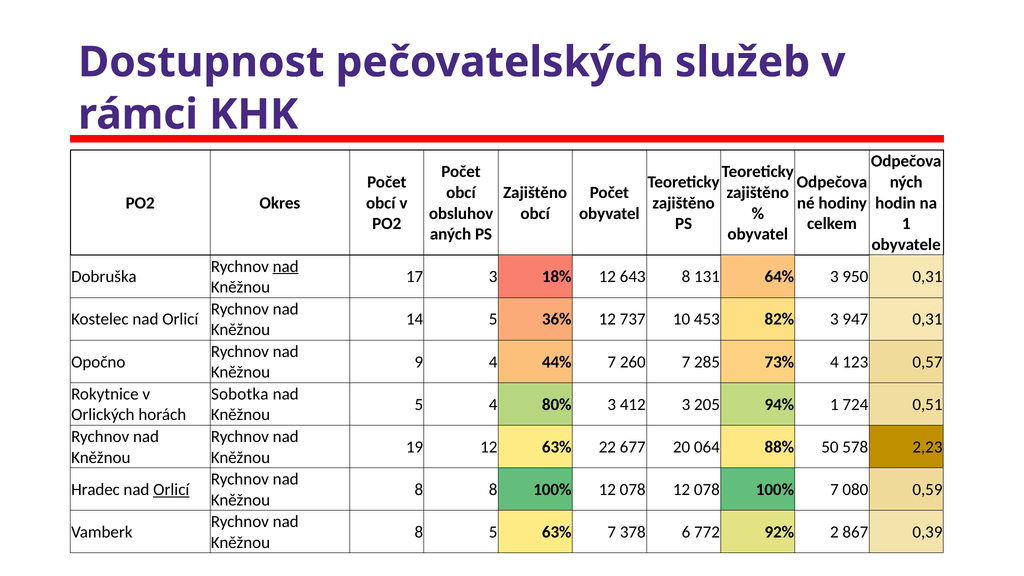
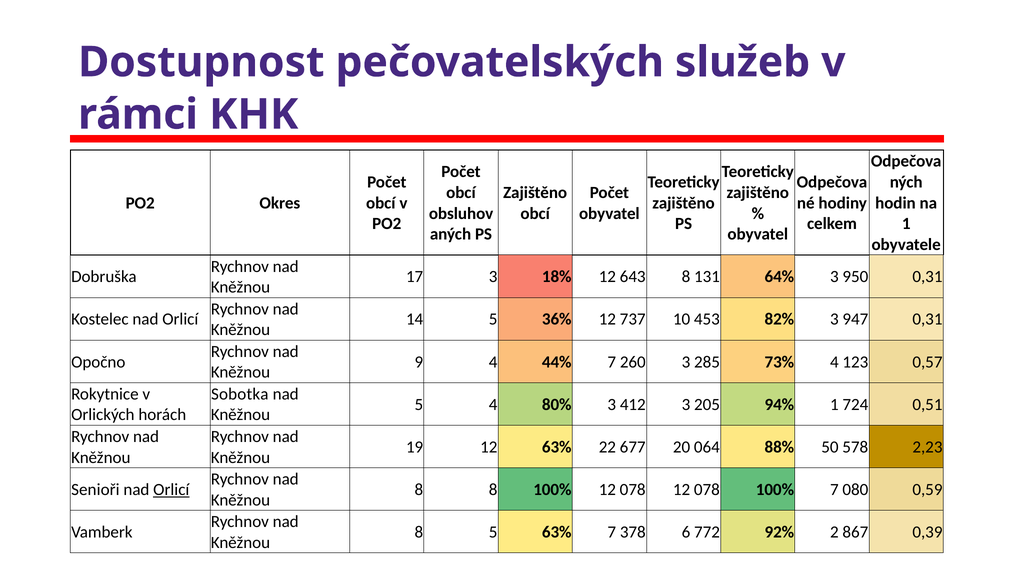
nad at (286, 266) underline: present -> none
260 7: 7 -> 3
Hradec: Hradec -> Senioři
